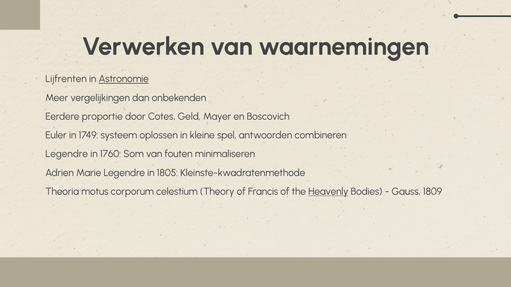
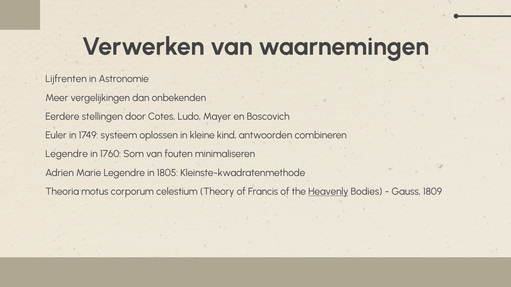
Astronomie underline: present -> none
proportie: proportie -> stellingen
Geld: Geld -> Ludo
spel: spel -> kind
